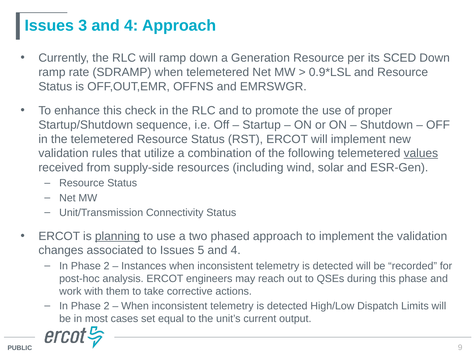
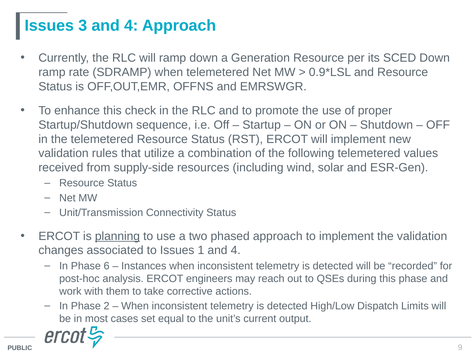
values underline: present -> none
5: 5 -> 1
2 at (107, 266): 2 -> 6
